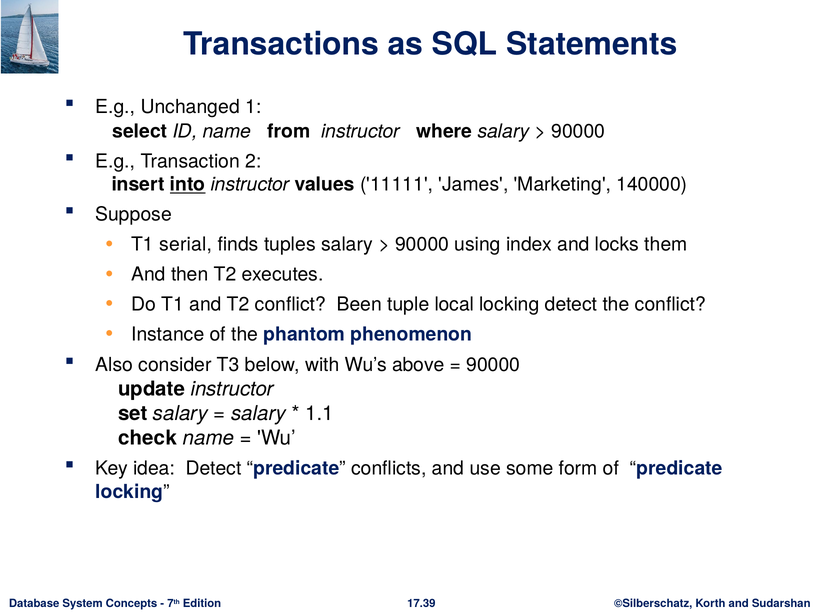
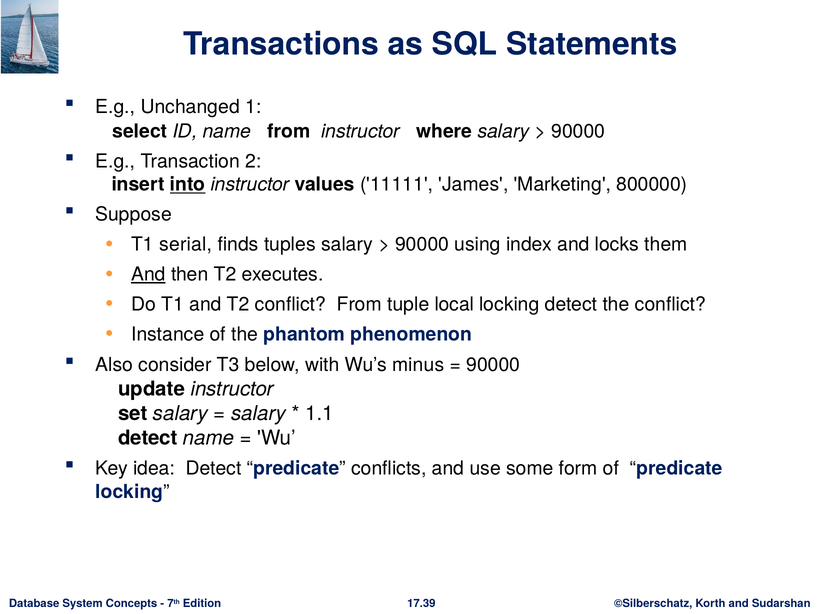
140000: 140000 -> 800000
And at (148, 275) underline: none -> present
conflict Been: Been -> From
above: above -> minus
check at (148, 438): check -> detect
